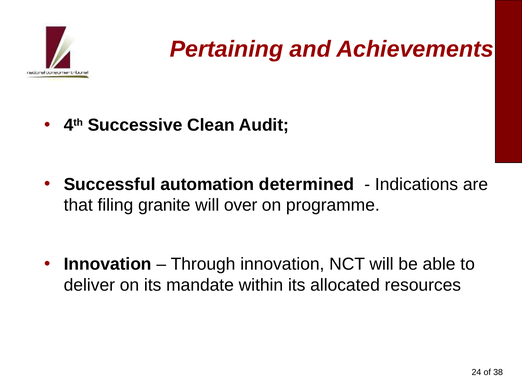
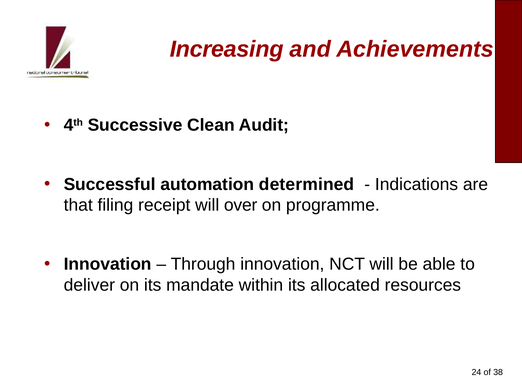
Pertaining: Pertaining -> Increasing
granite: granite -> receipt
